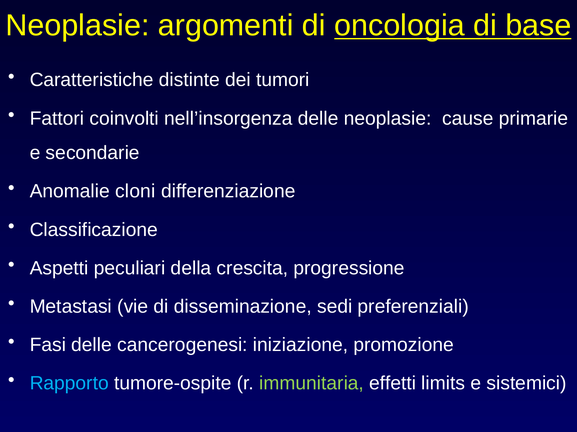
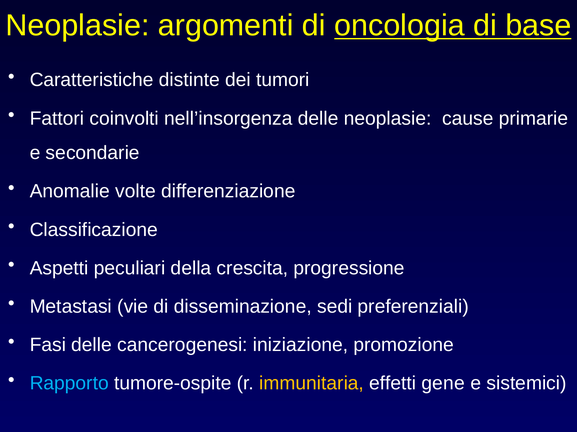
cloni: cloni -> volte
immunitaria colour: light green -> yellow
limits: limits -> gene
